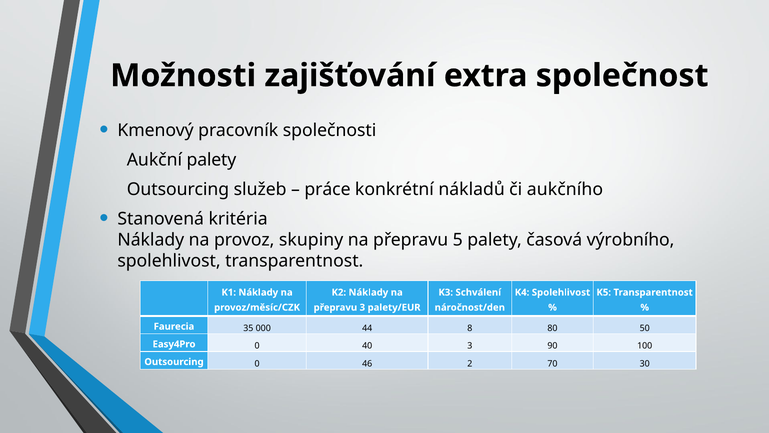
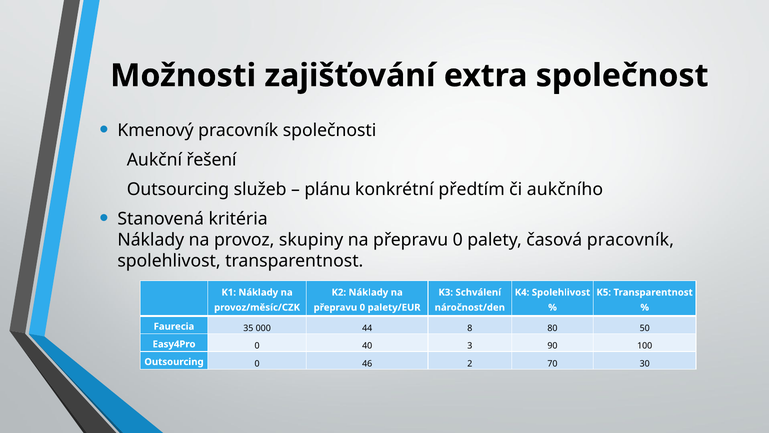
Aukční palety: palety -> řešení
práce: práce -> plánu
nákladů: nákladů -> předtím
5 at (458, 240): 5 -> 0
časová výrobního: výrobního -> pracovník
3 at (362, 307): 3 -> 0
